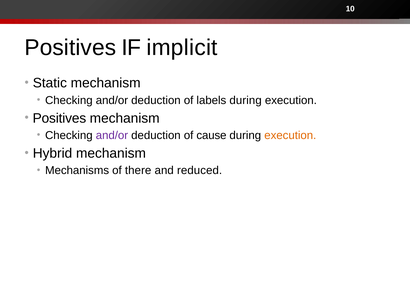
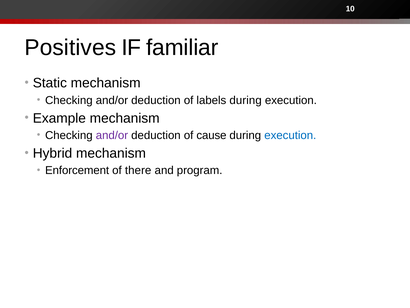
implicit: implicit -> familiar
Positives at (59, 118): Positives -> Example
execution at (290, 135) colour: orange -> blue
Mechanisms: Mechanisms -> Enforcement
reduced: reduced -> program
